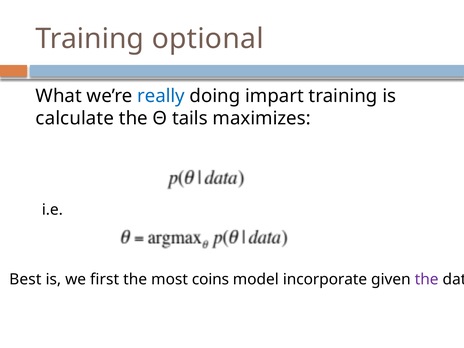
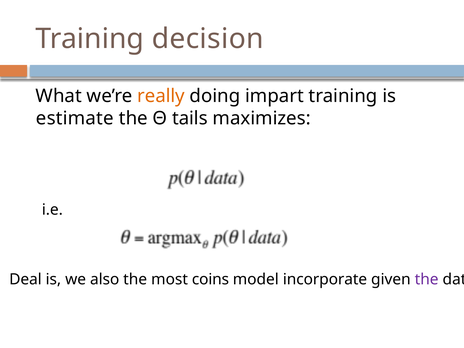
optional: optional -> decision
really colour: blue -> orange
calculate: calculate -> estimate
Best: Best -> Deal
first: first -> also
